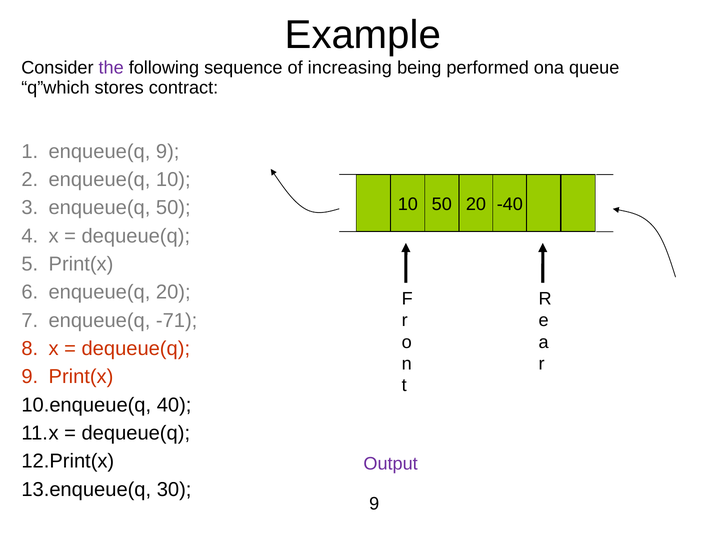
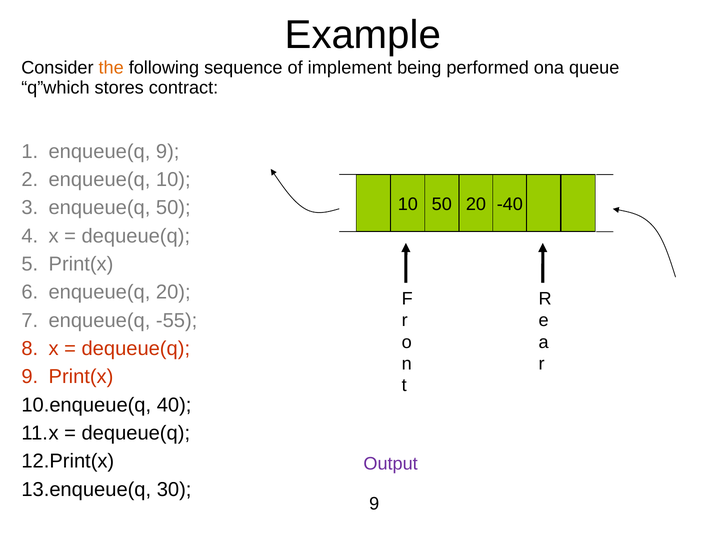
the colour: purple -> orange
increasing: increasing -> implement
-71: -71 -> -55
